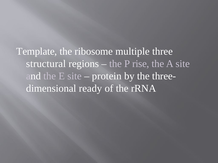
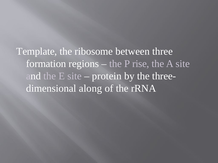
multiple: multiple -> between
structural: structural -> formation
ready: ready -> along
